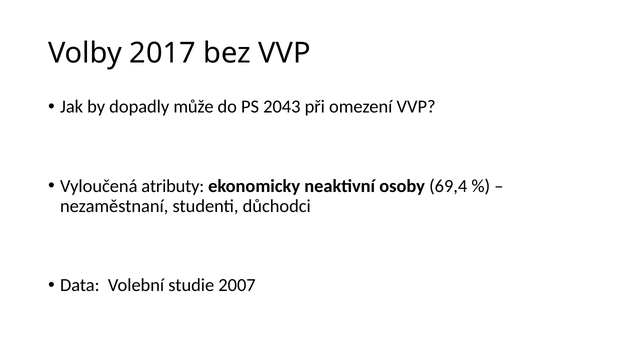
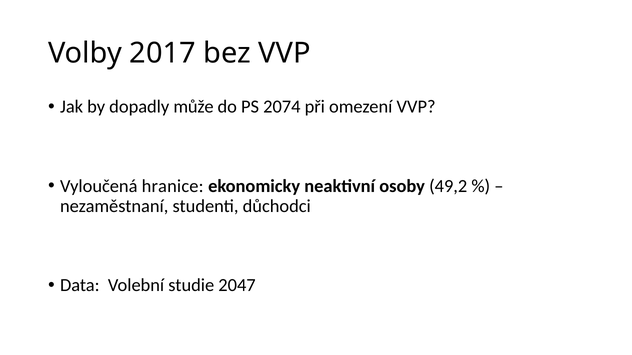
2043: 2043 -> 2074
atributy: atributy -> hranice
69,4: 69,4 -> 49,2
2007: 2007 -> 2047
